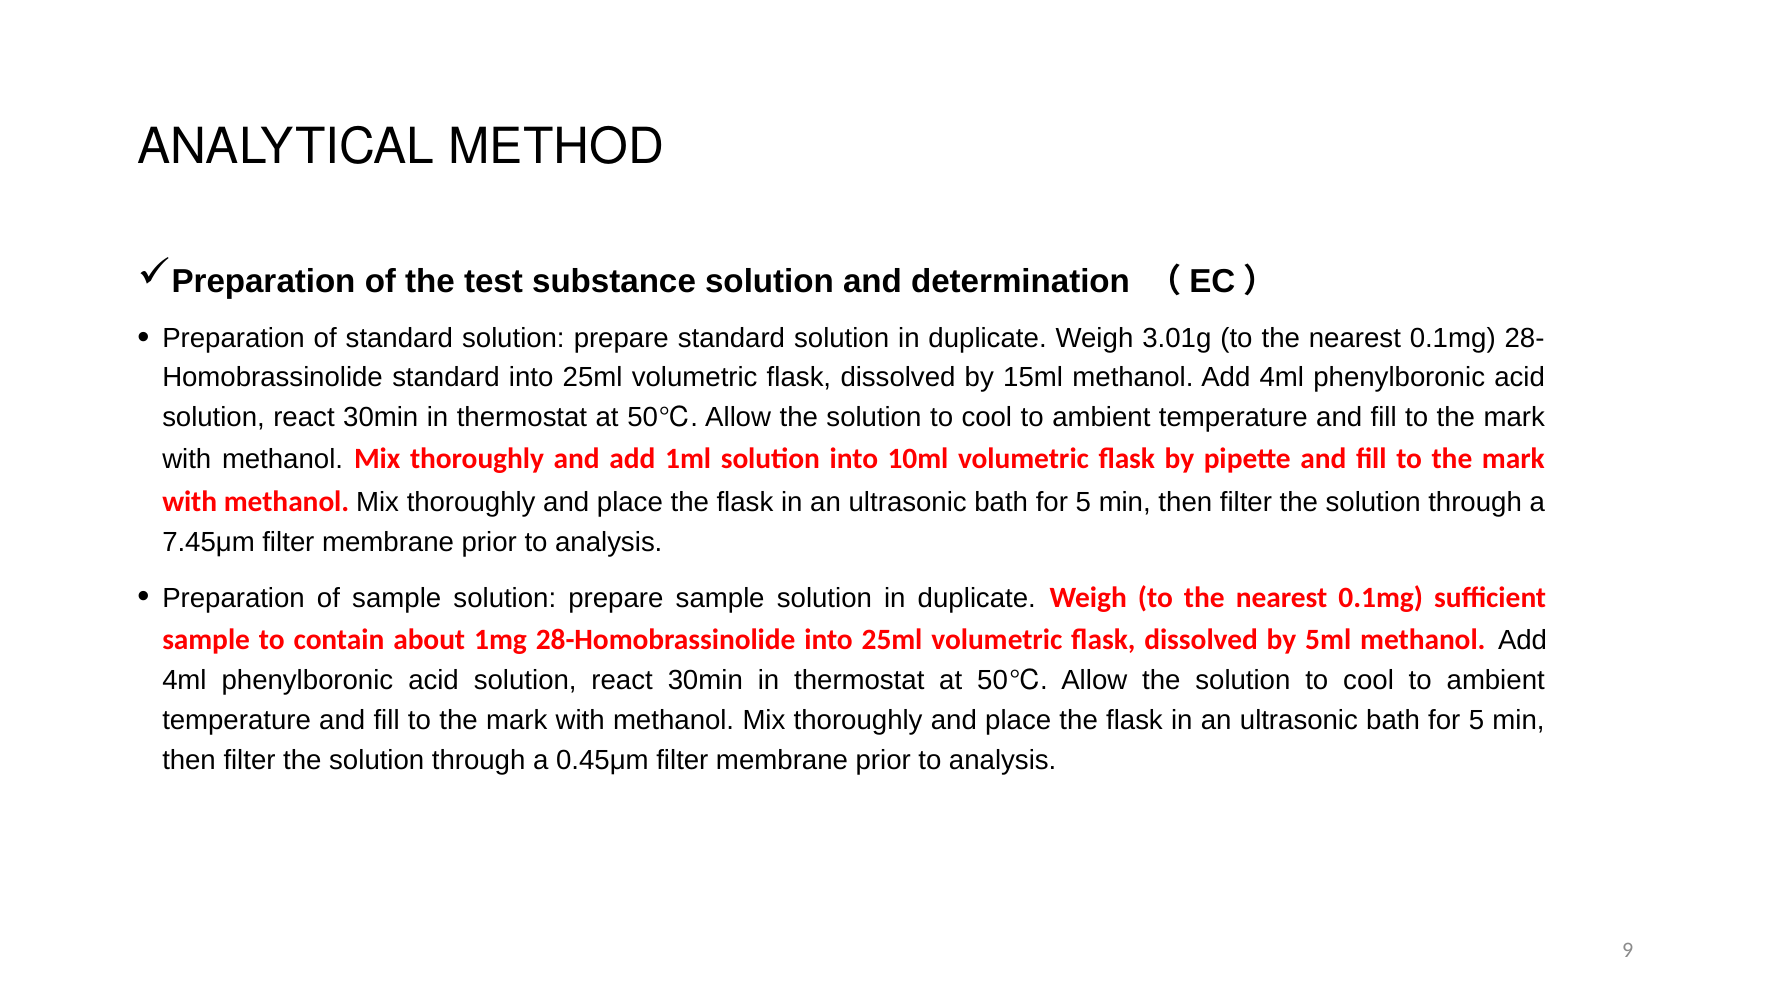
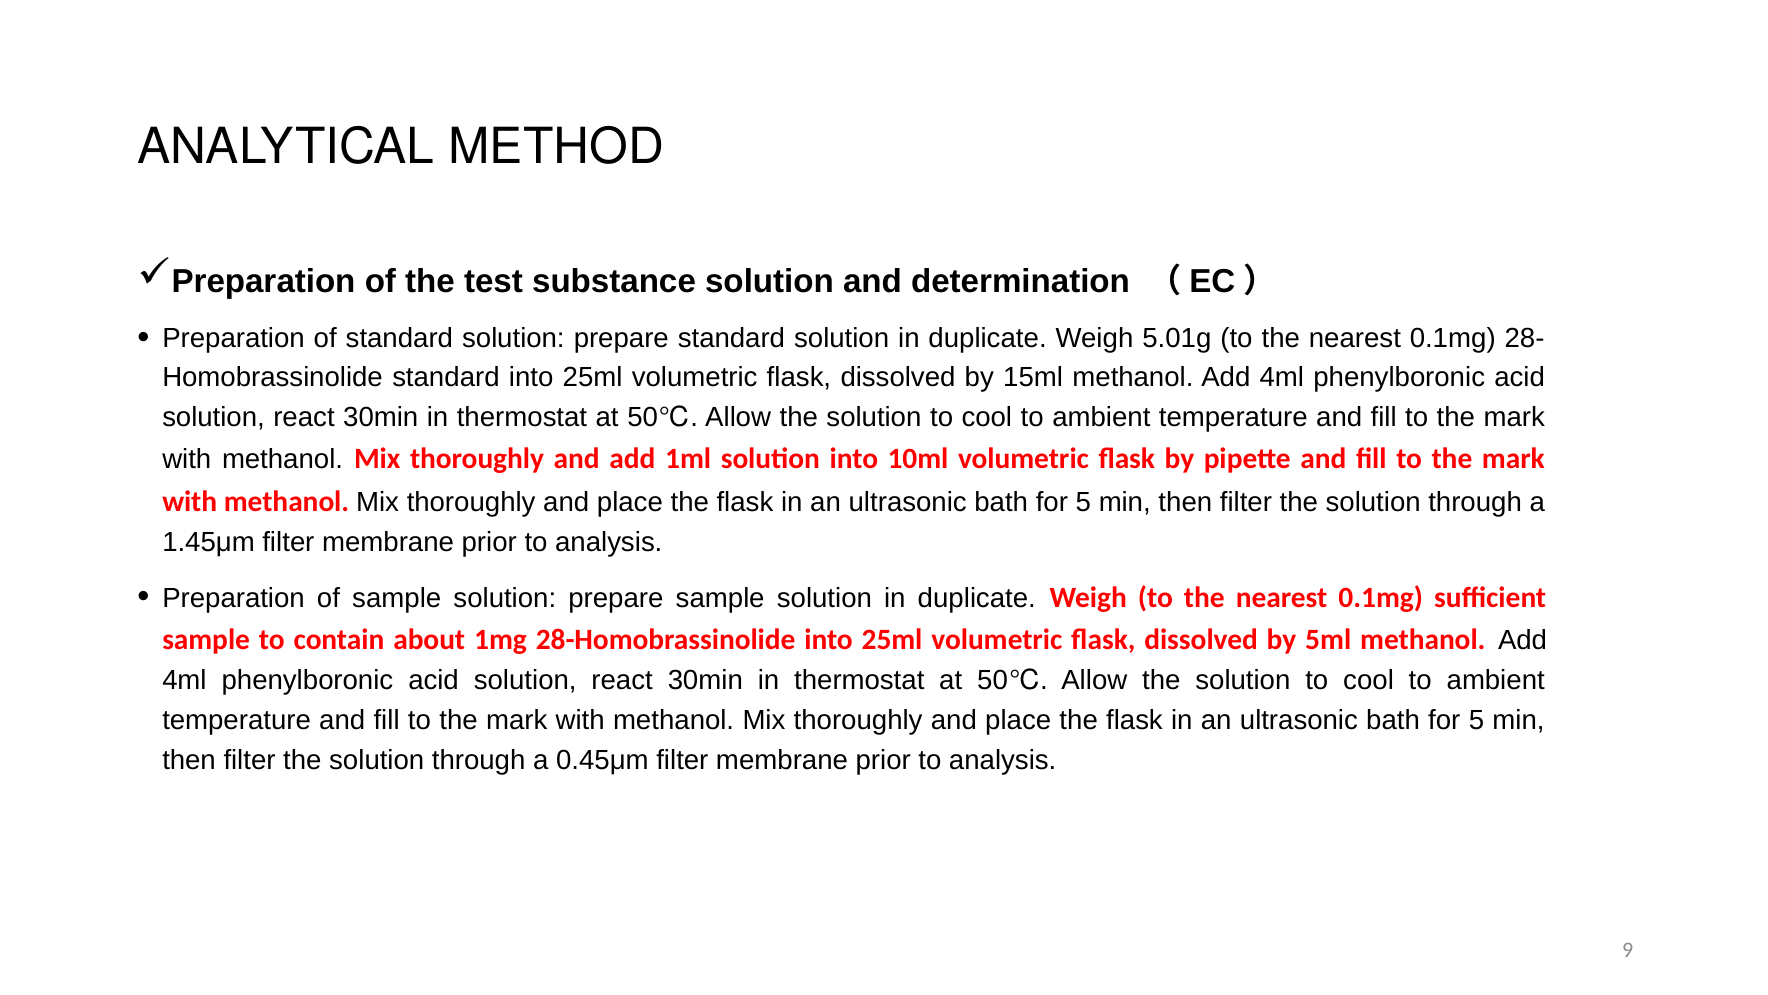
3.01g: 3.01g -> 5.01g
7.45μm: 7.45μm -> 1.45μm
